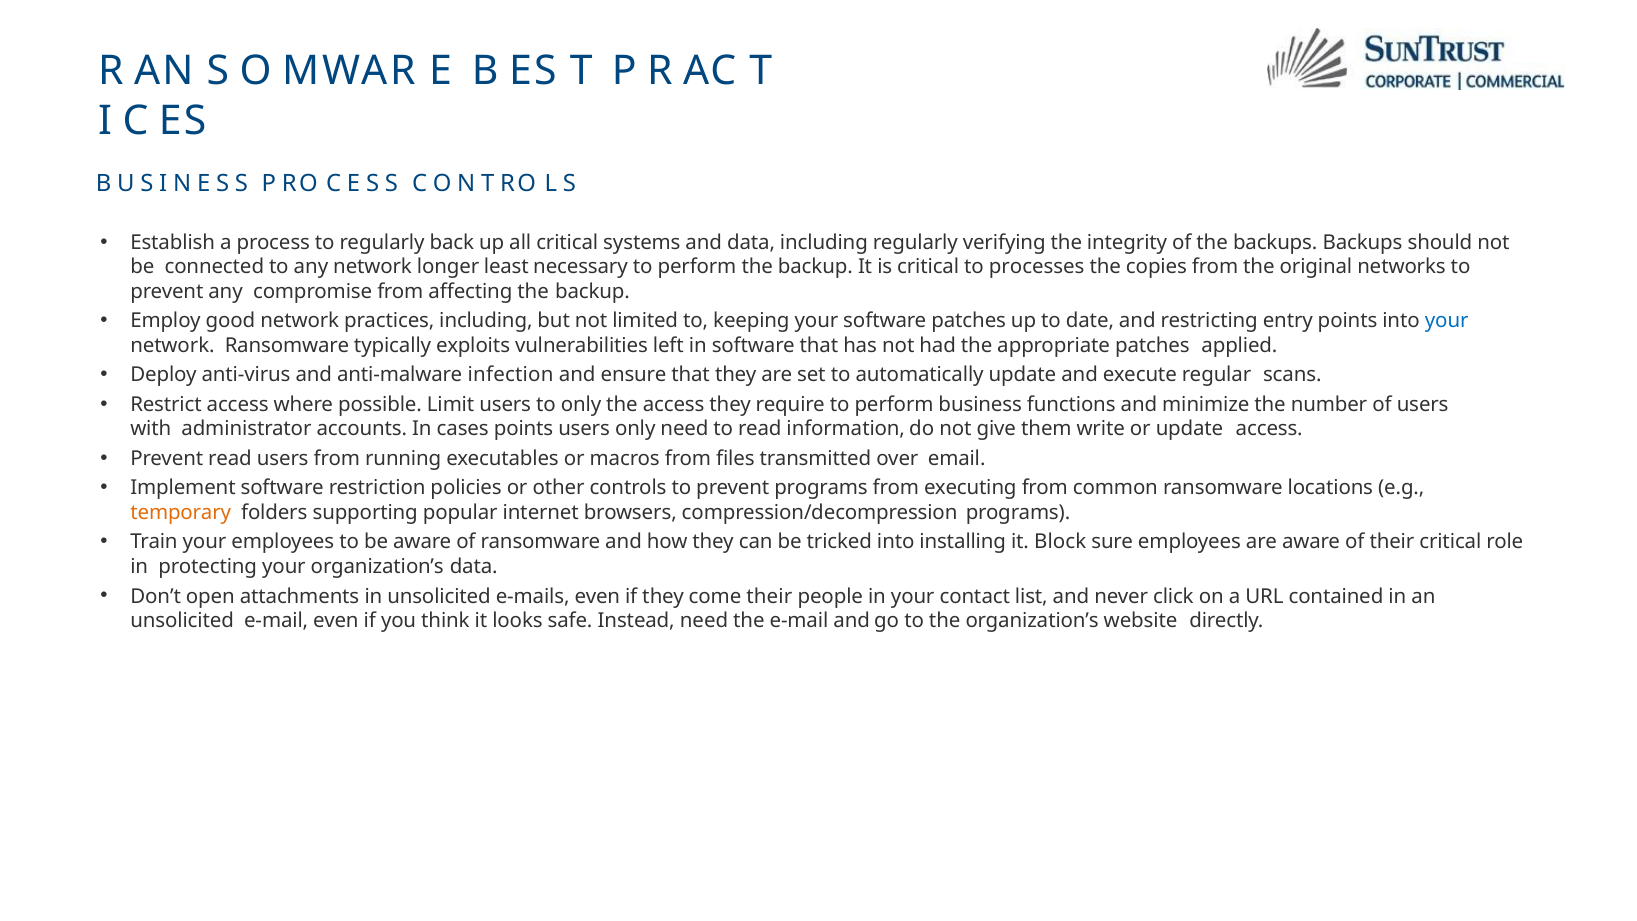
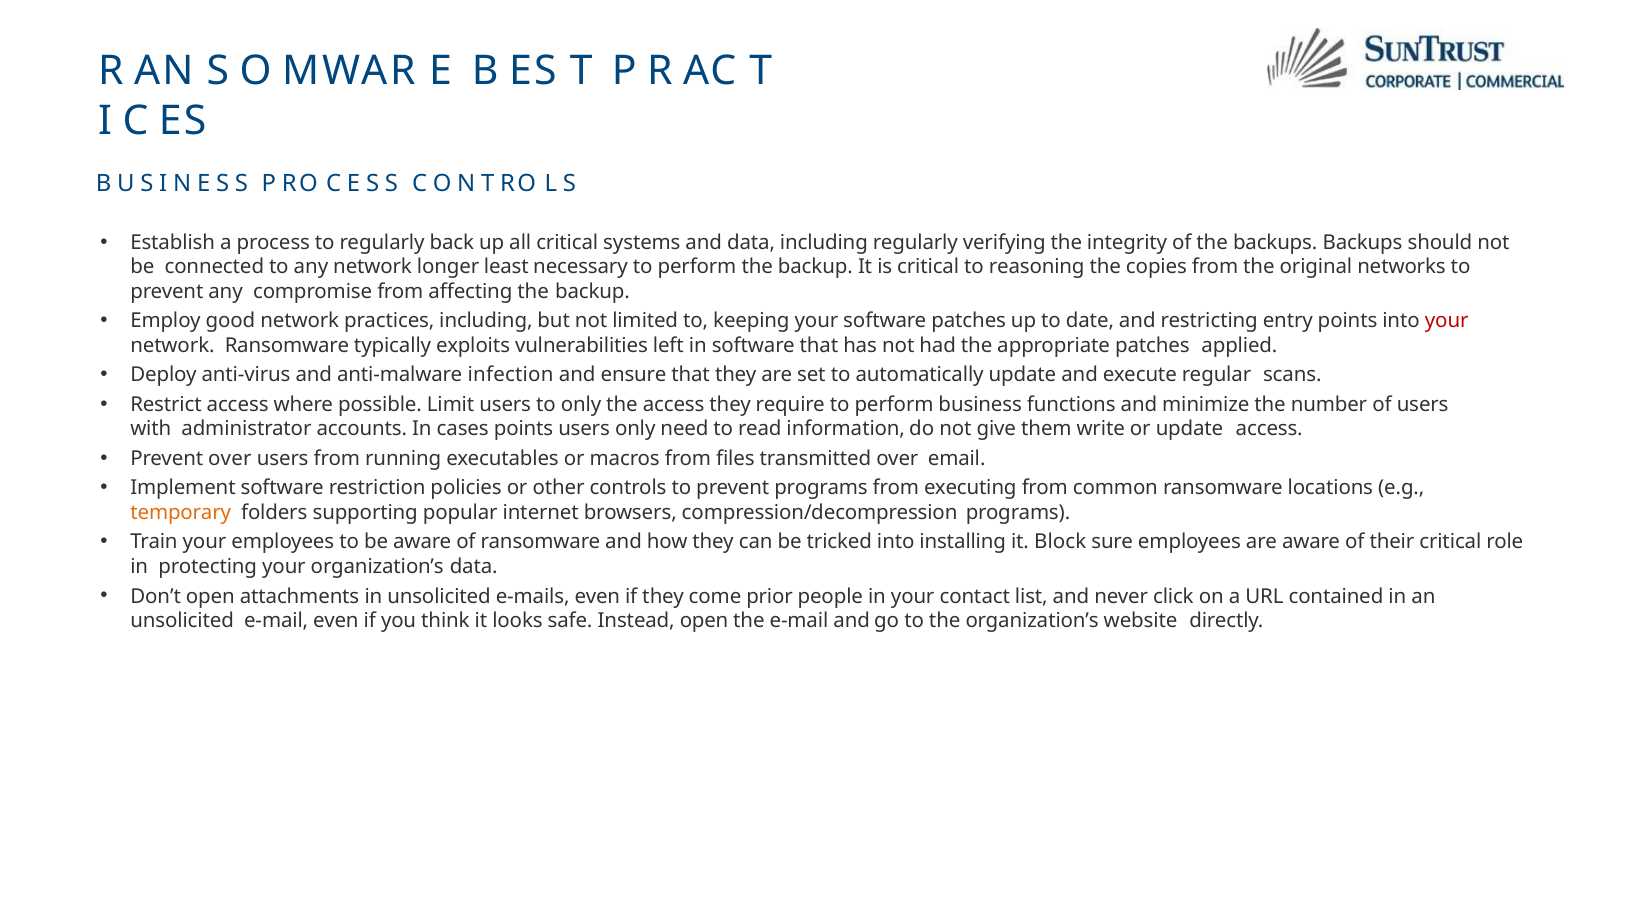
processes: processes -> reasoning
your at (1447, 321) colour: blue -> red
Prevent read: read -> over
come their: their -> prior
Instead need: need -> open
